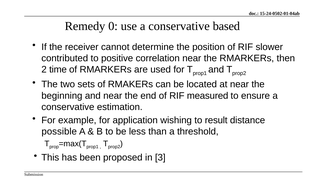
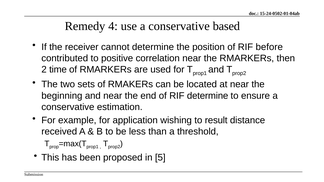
0: 0 -> 4
slower: slower -> before
RIF measured: measured -> determine
possible: possible -> received
3: 3 -> 5
